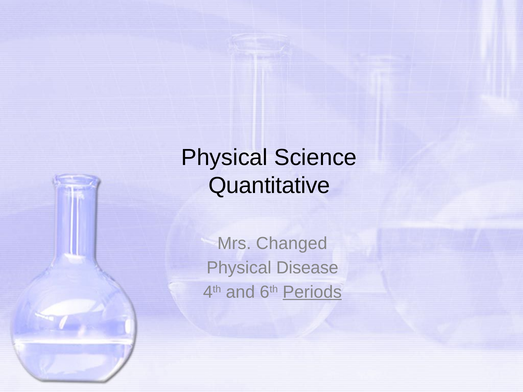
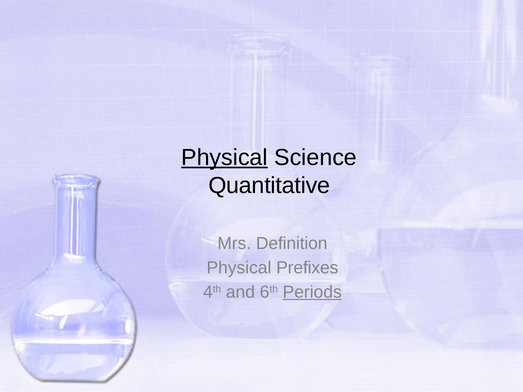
Physical at (224, 158) underline: none -> present
Changed: Changed -> Definition
Disease: Disease -> Prefixes
